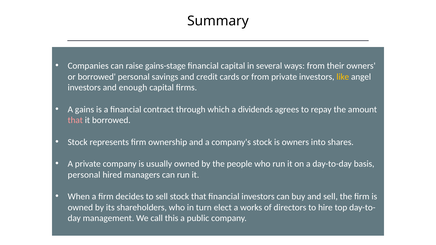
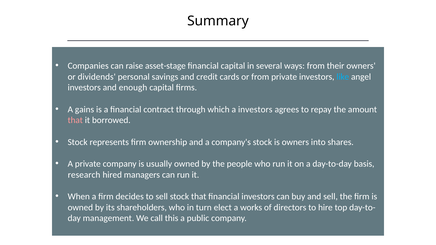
gains-stage: gains-stage -> asset-stage
or borrowed: borrowed -> dividends
like colour: yellow -> light blue
a dividends: dividends -> investors
personal at (84, 175): personal -> research
